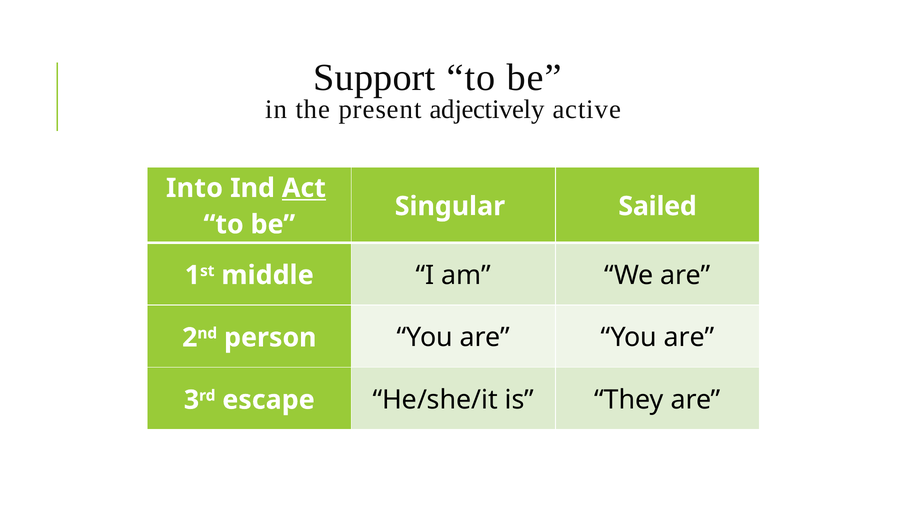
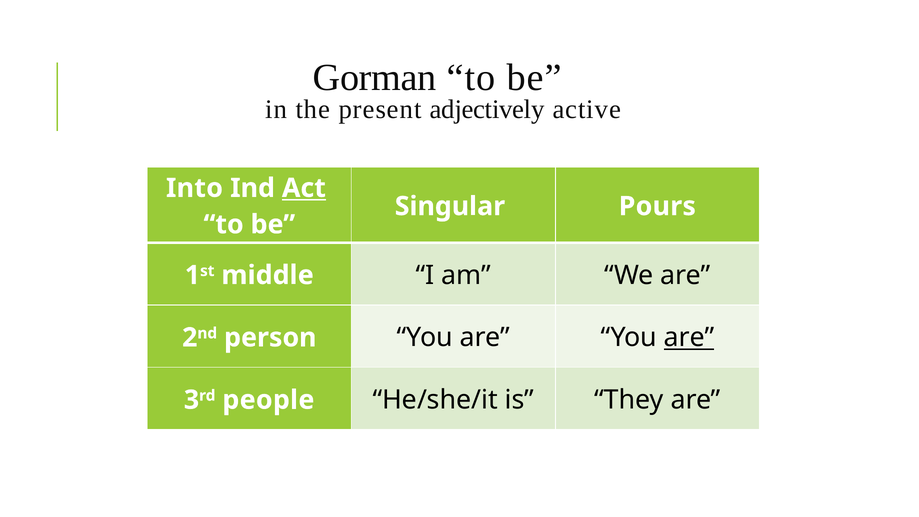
Support: Support -> Gorman
Sailed: Sailed -> Pours
are at (689, 338) underline: none -> present
escape: escape -> people
